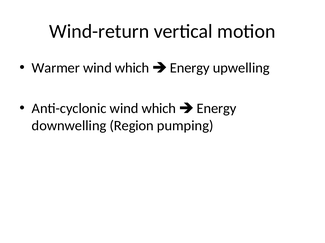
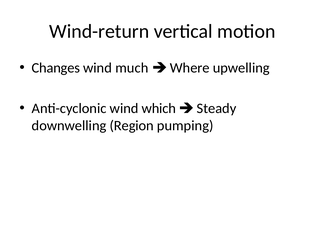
Warmer: Warmer -> Changes
which at (132, 68): which -> much
Energy at (190, 68): Energy -> Where
Energy at (217, 109): Energy -> Steady
